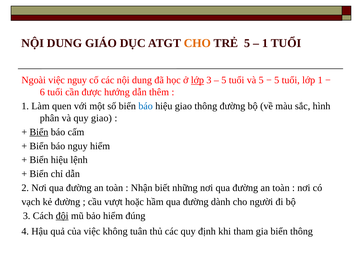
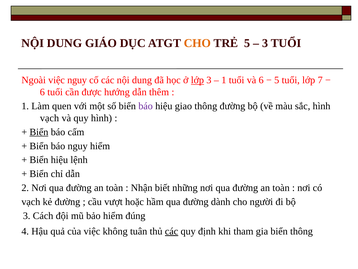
1 at (265, 43): 1 -> 3
5 at (224, 80): 5 -> 1
và 5: 5 -> 6
lớp 1: 1 -> 7
báo at (146, 106) colour: blue -> purple
phân at (50, 118): phân -> vạch
quy giao: giao -> hình
đội underline: present -> none
các at (172, 231) underline: none -> present
